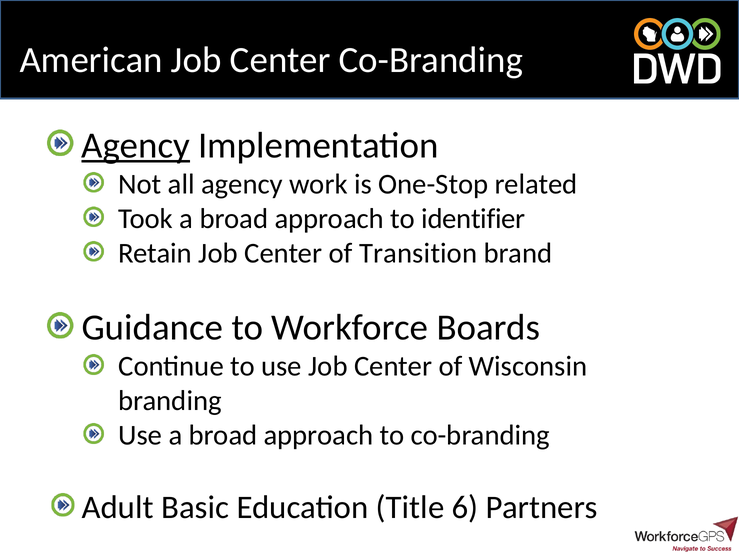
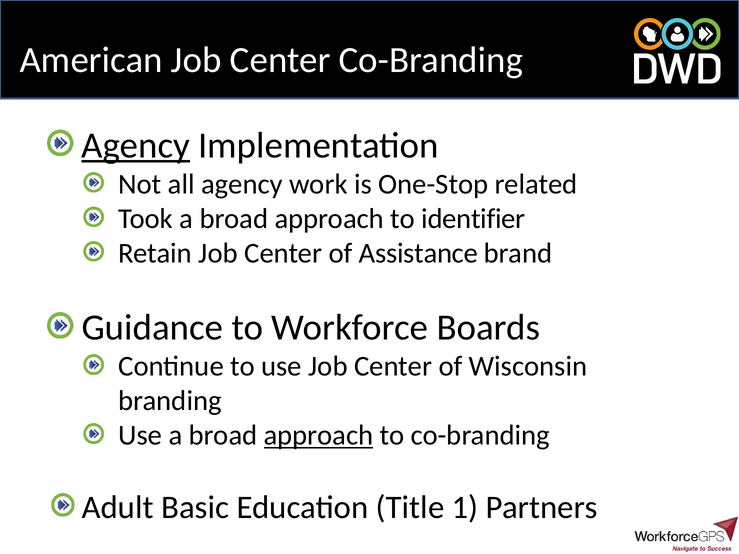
Transition: Transition -> Assistance
approach at (319, 436) underline: none -> present
6: 6 -> 1
